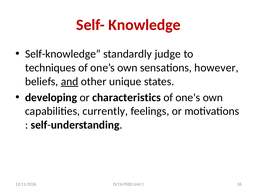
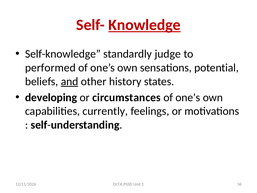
Knowledge underline: none -> present
techniques: techniques -> performed
however: however -> potential
unique: unique -> history
characteristics: characteristics -> circumstances
